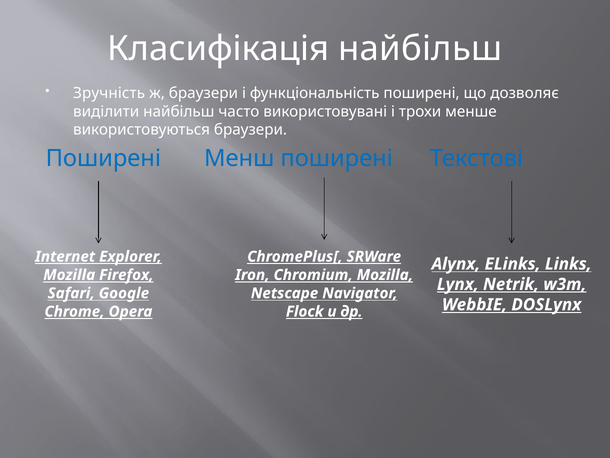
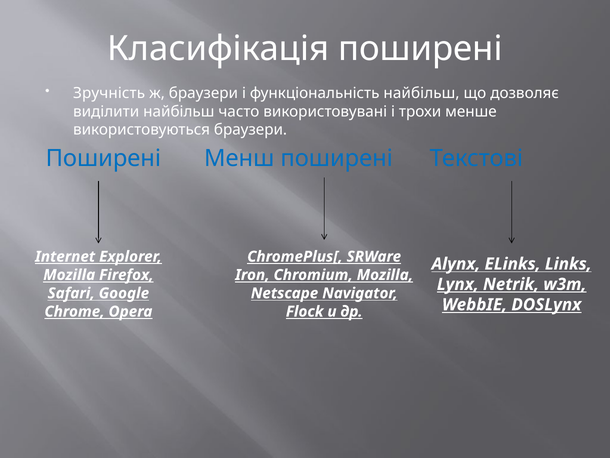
Класифікація найбільш: найбільш -> поширені
функціональність поширені: поширені -> найбільш
